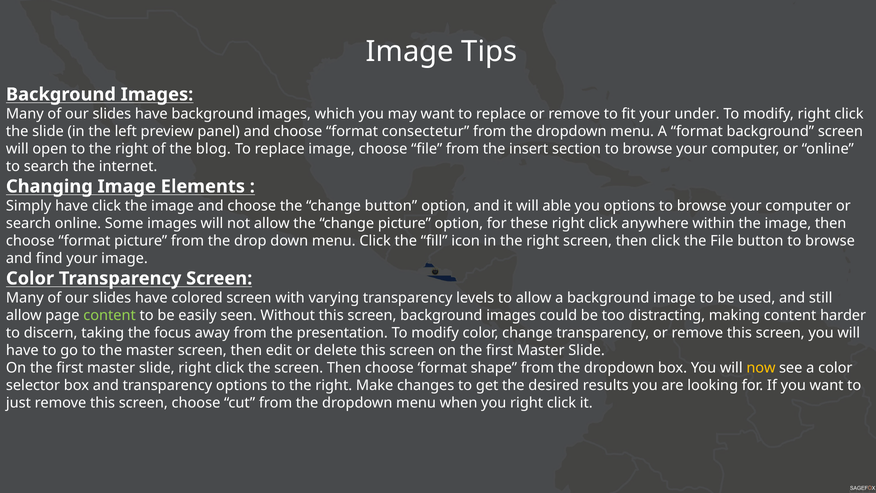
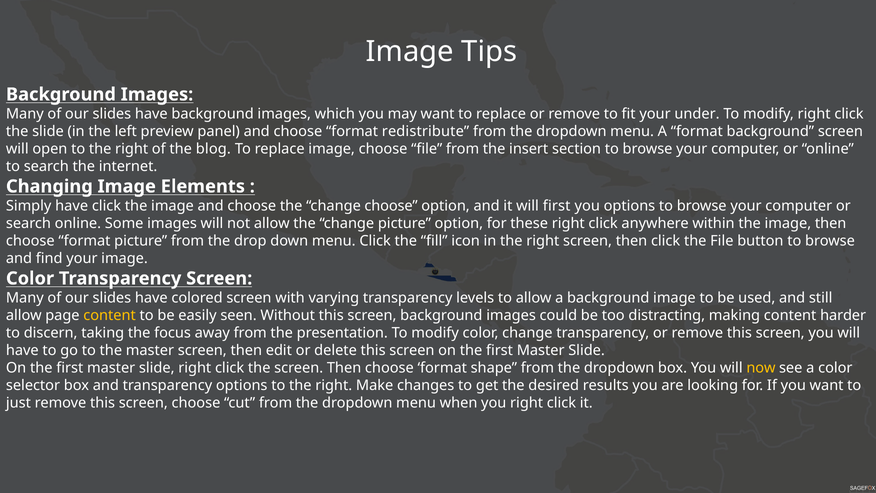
consectetur: consectetur -> redistribute
change button: button -> choose
will able: able -> first
content at (110, 315) colour: light green -> yellow
